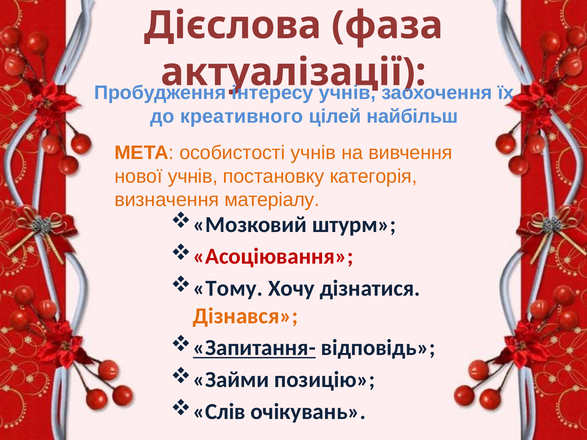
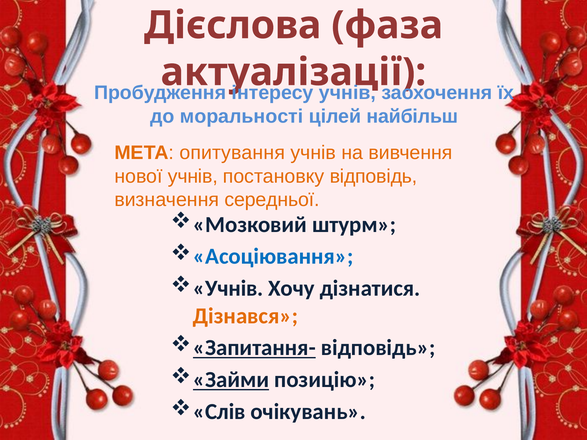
креативного: креативного -> моральності
особистості: особистості -> опитування
постановку категорія: категорія -> відповідь
матеріалу: матеріалу -> середньої
Асоціювання colour: red -> blue
Тому at (228, 289): Тому -> Учнів
Займи underline: none -> present
